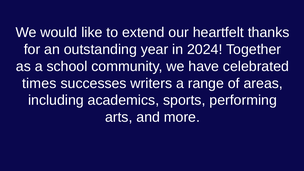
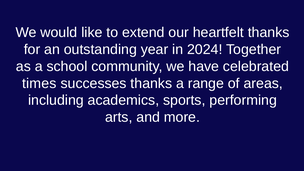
successes writers: writers -> thanks
